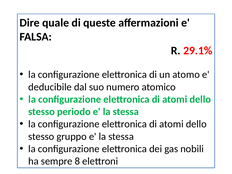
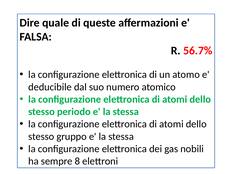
29.1%: 29.1% -> 56.7%
